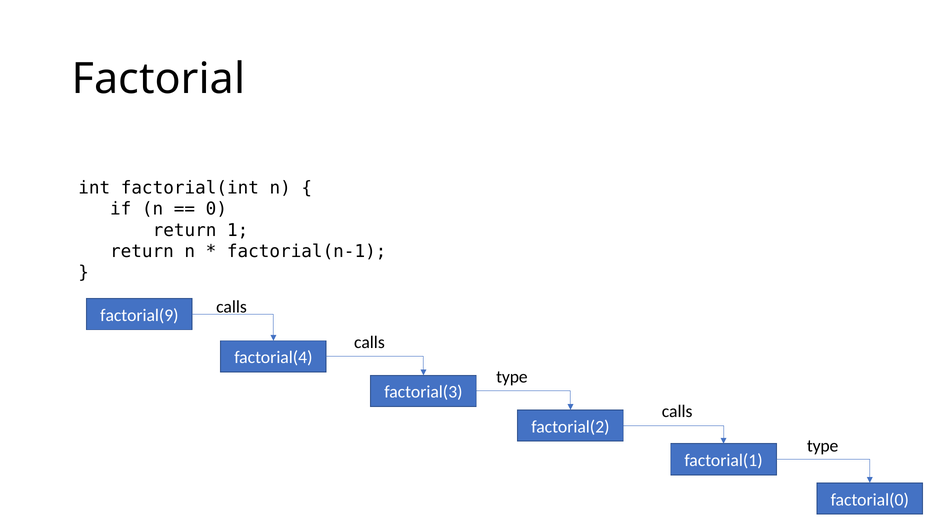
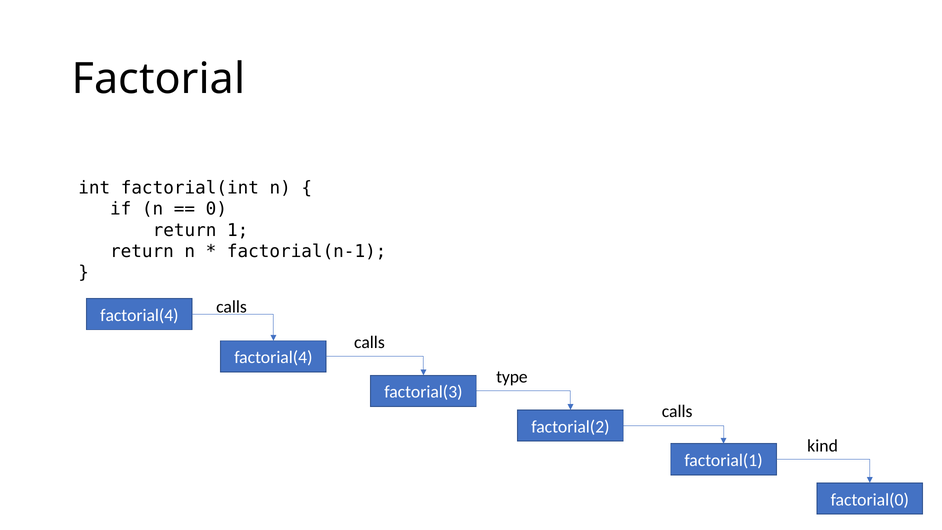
factorial(9 at (139, 315): factorial(9 -> factorial(4
type at (823, 446): type -> kind
